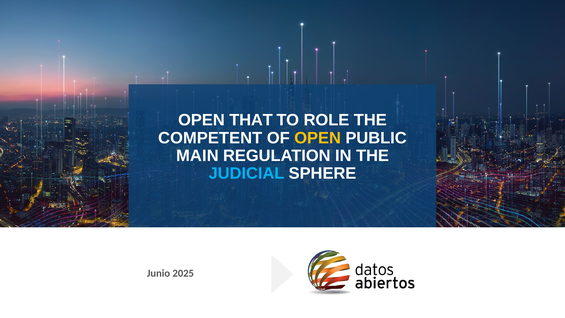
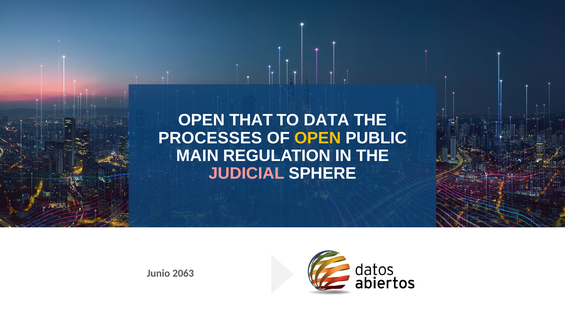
ROLE: ROLE -> DATA
COMPETENT: COMPETENT -> PROCESSES
JUDICIAL colour: light blue -> pink
2025: 2025 -> 2063
